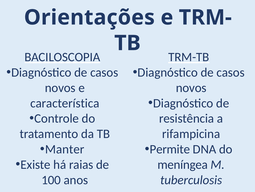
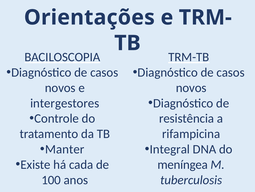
característica: característica -> intergestores
Permite: Permite -> Integral
raias: raias -> cada
